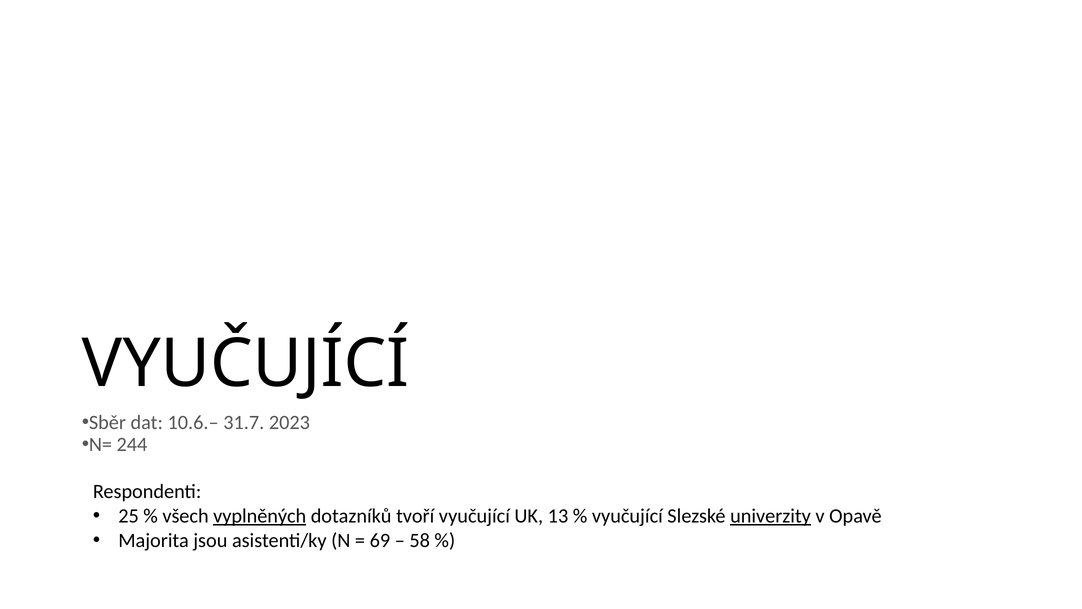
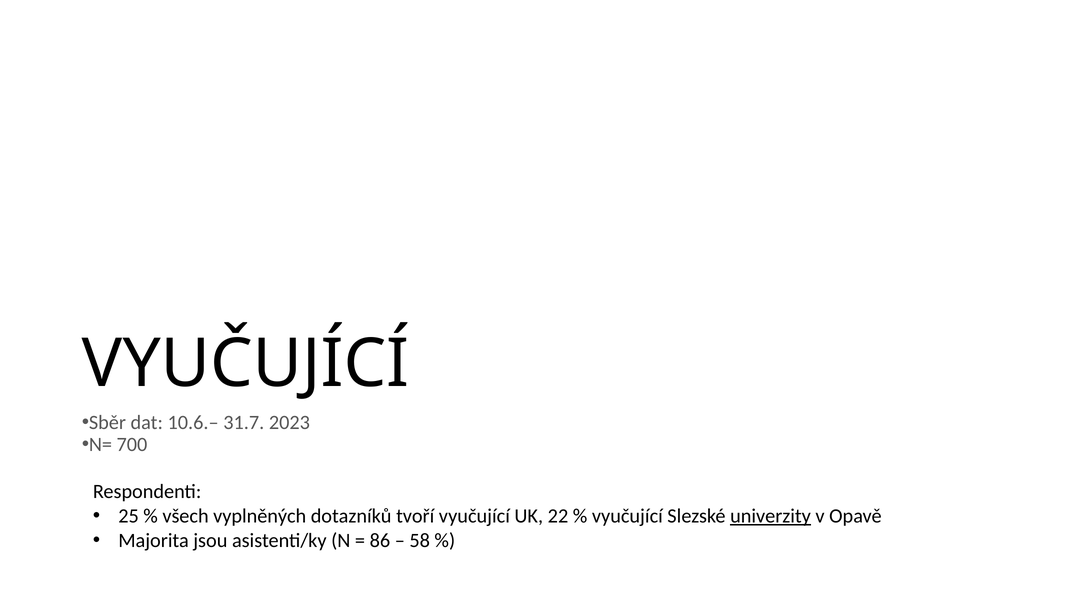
244: 244 -> 700
vyplněných underline: present -> none
13: 13 -> 22
69: 69 -> 86
